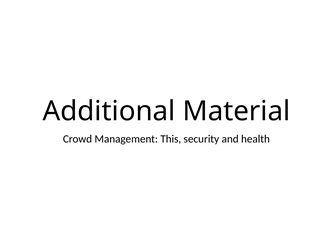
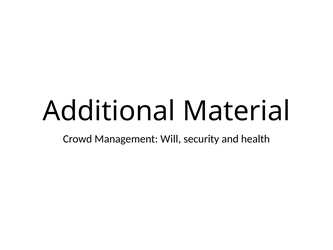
This: This -> Will
